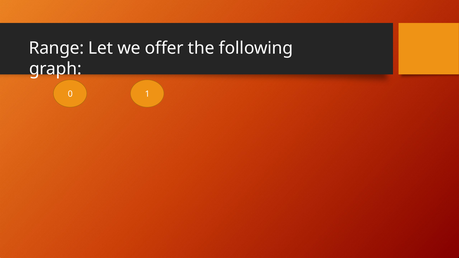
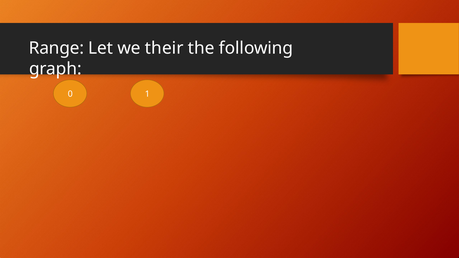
offer: offer -> their
